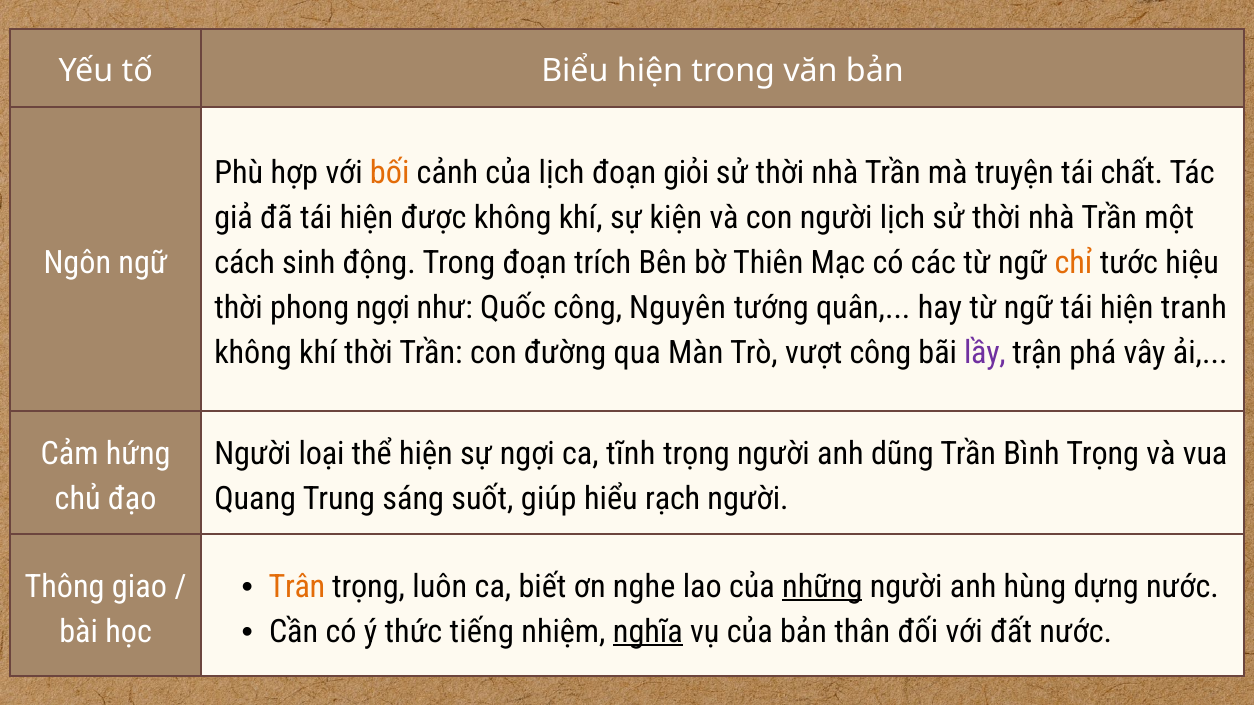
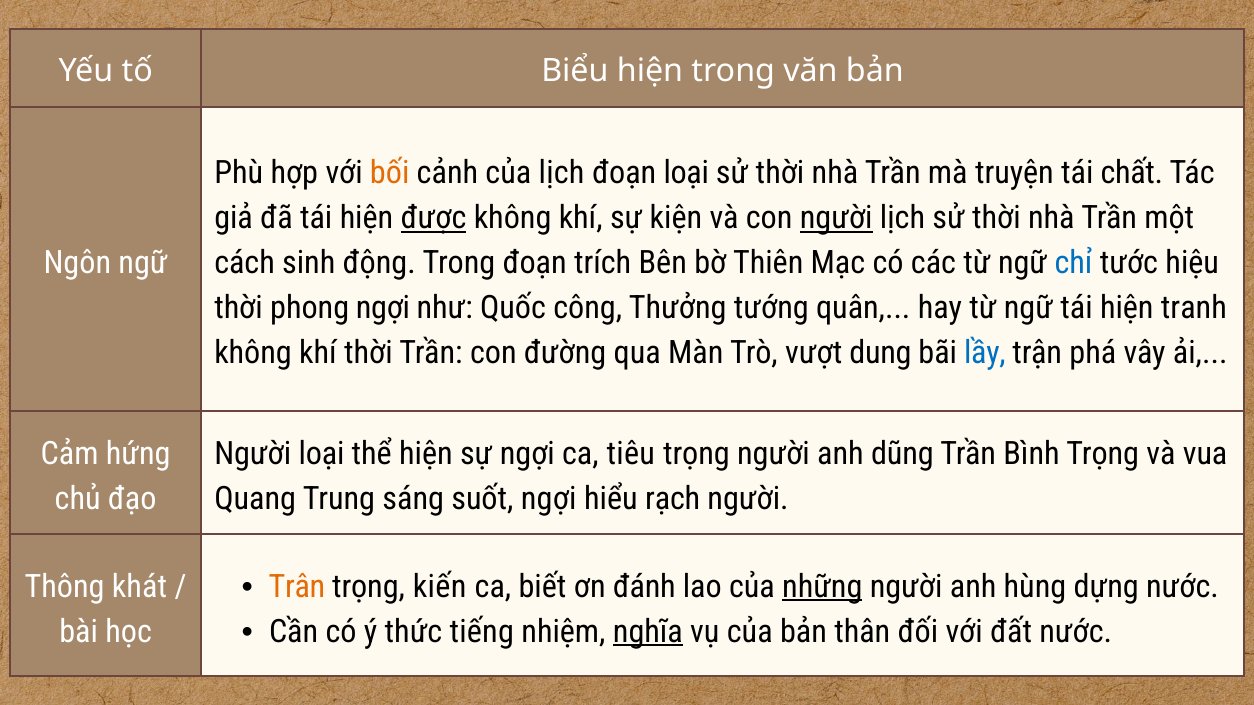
đoạn giỏi: giỏi -> loại
được underline: none -> present
người at (836, 218) underline: none -> present
chỉ colour: orange -> blue
Nguyên: Nguyên -> Thưởng
vượt công: công -> dung
lầy colour: purple -> blue
tĩnh: tĩnh -> tiêu
suốt giúp: giúp -> ngợi
luôn: luôn -> kiến
nghe: nghe -> đánh
giao: giao -> khát
